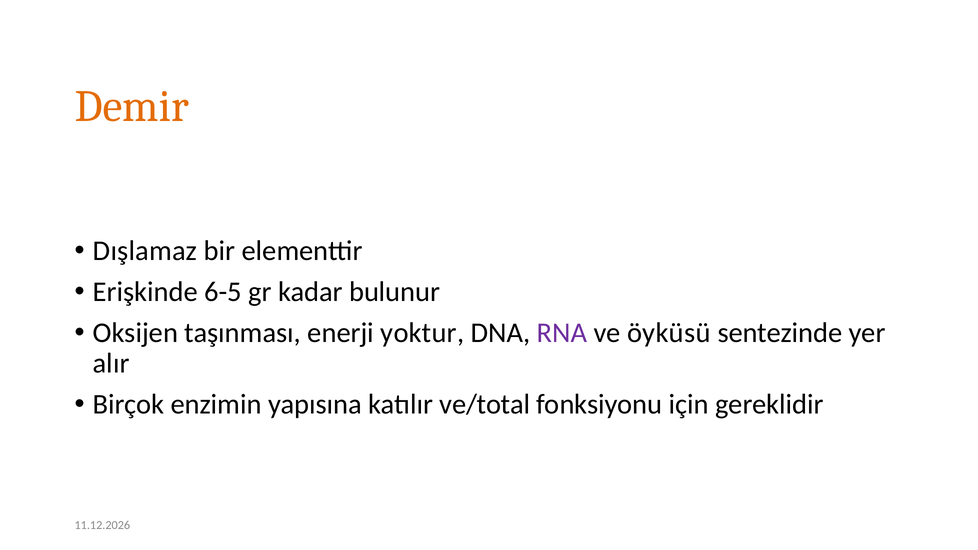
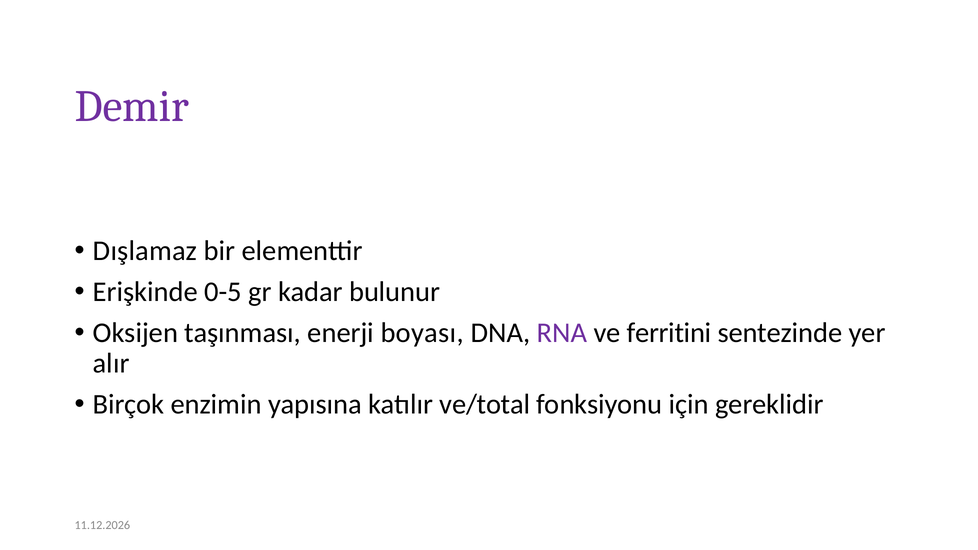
Demir colour: orange -> purple
6-5: 6-5 -> 0-5
yoktur: yoktur -> boyası
öyküsü: öyküsü -> ferritini
